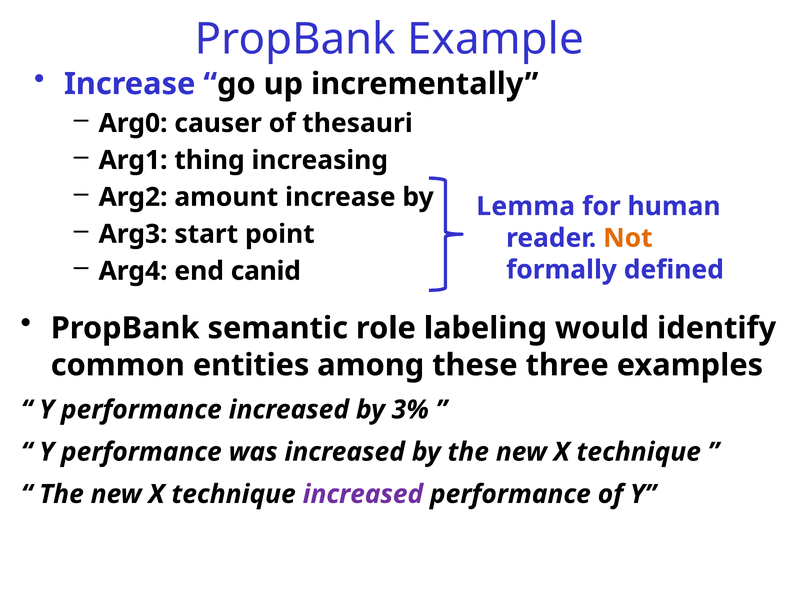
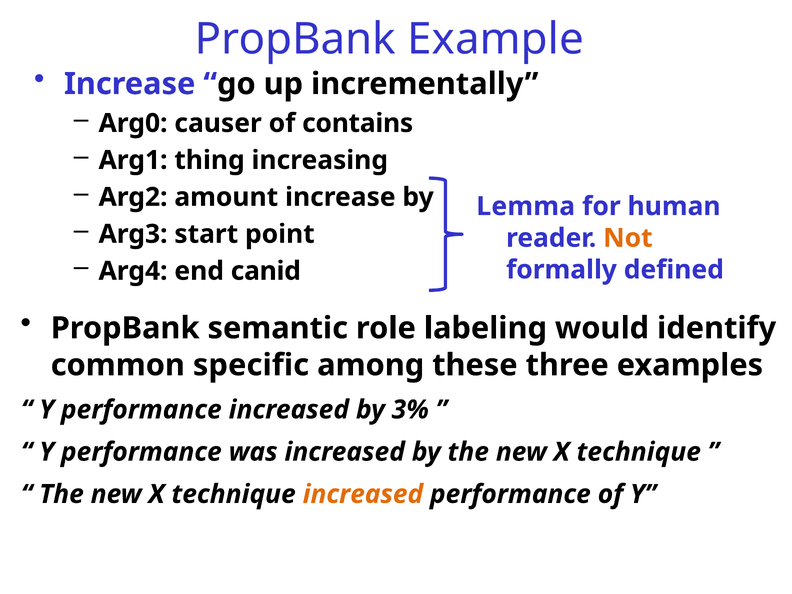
thesauri: thesauri -> contains
entities: entities -> specific
increased at (363, 494) colour: purple -> orange
